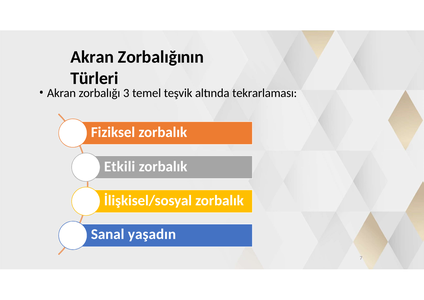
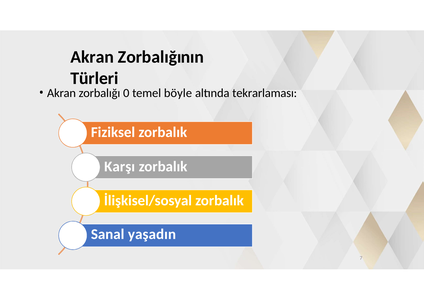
3: 3 -> 0
teşvik: teşvik -> böyle
Etkili: Etkili -> Karşı
